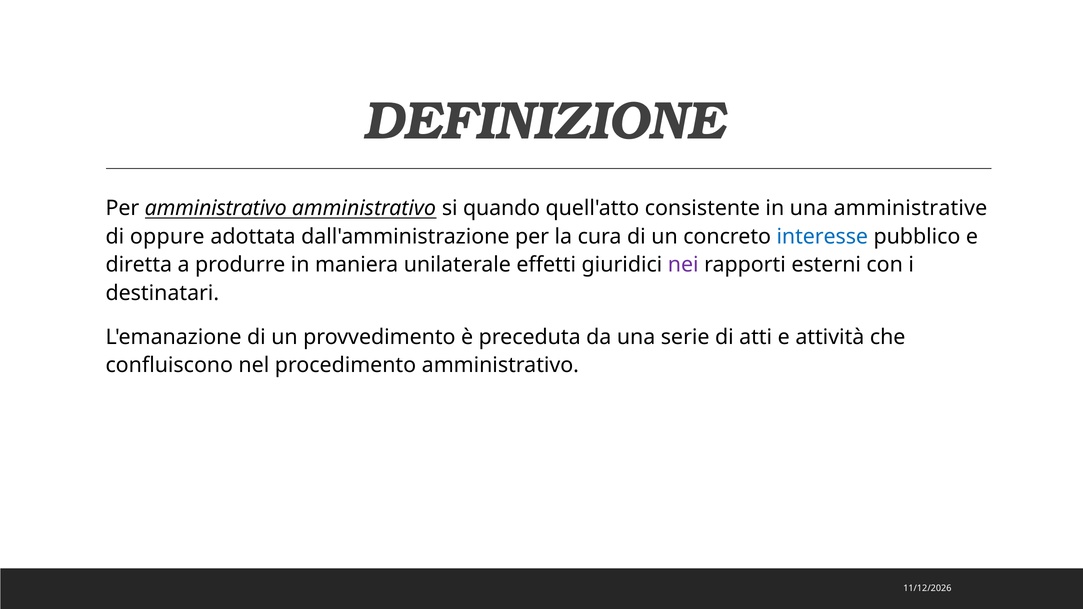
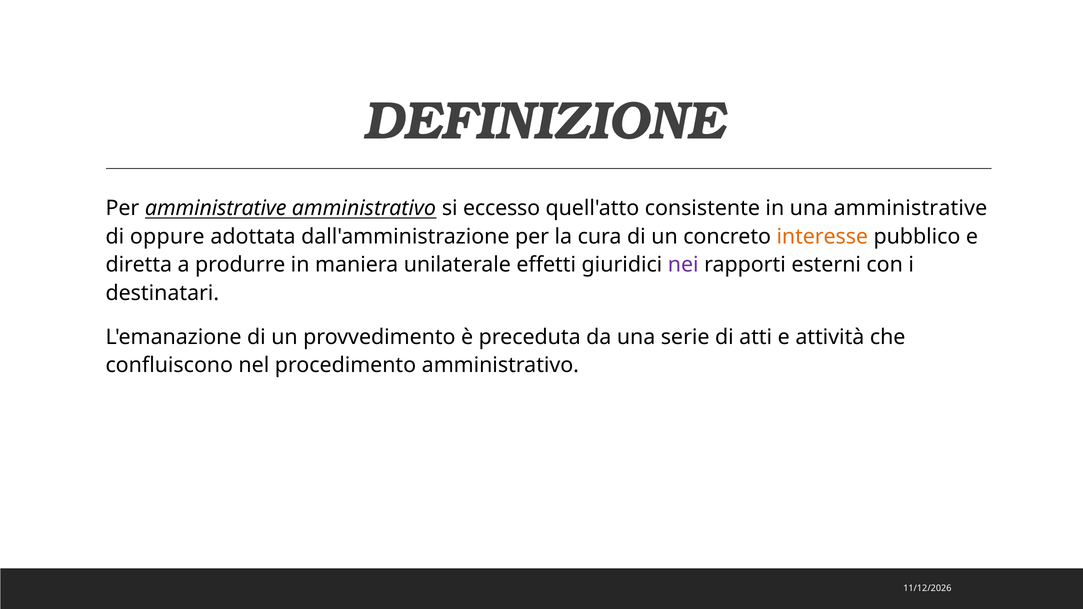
Per amministrativo: amministrativo -> amministrative
quando: quando -> eccesso
interesse colour: blue -> orange
